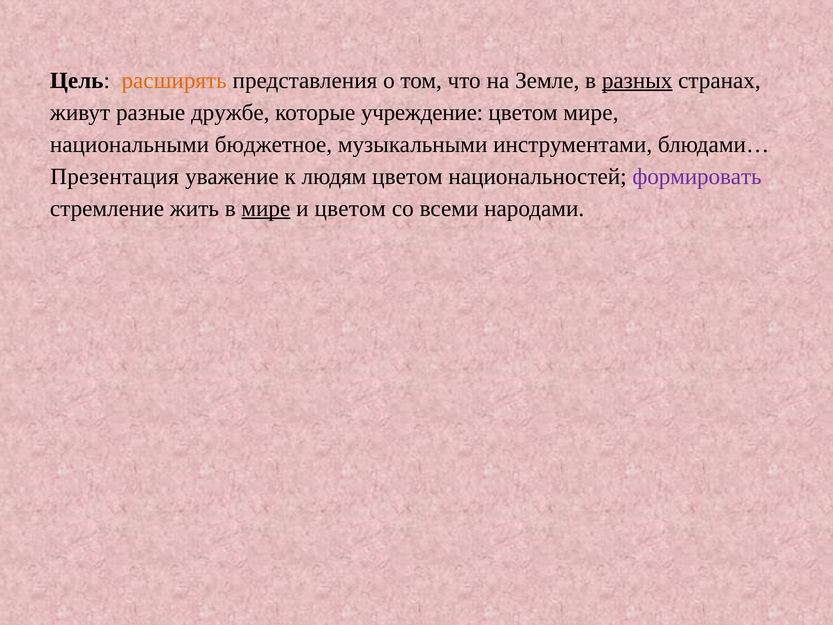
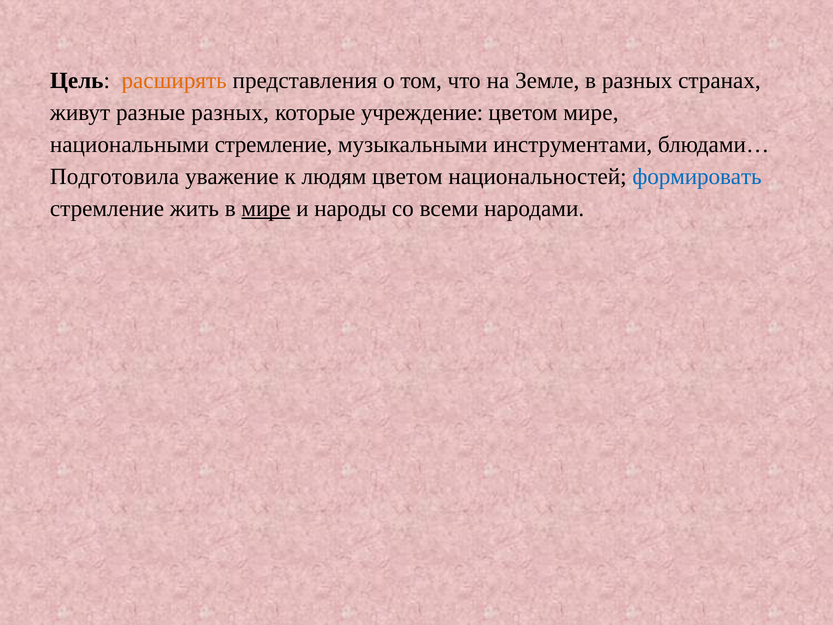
разных at (637, 80) underline: present -> none
разные дружбе: дружбе -> разных
национальными бюджетное: бюджетное -> стремление
Презентация: Презентация -> Подготовила
формировать colour: purple -> blue
и цветом: цветом -> народы
